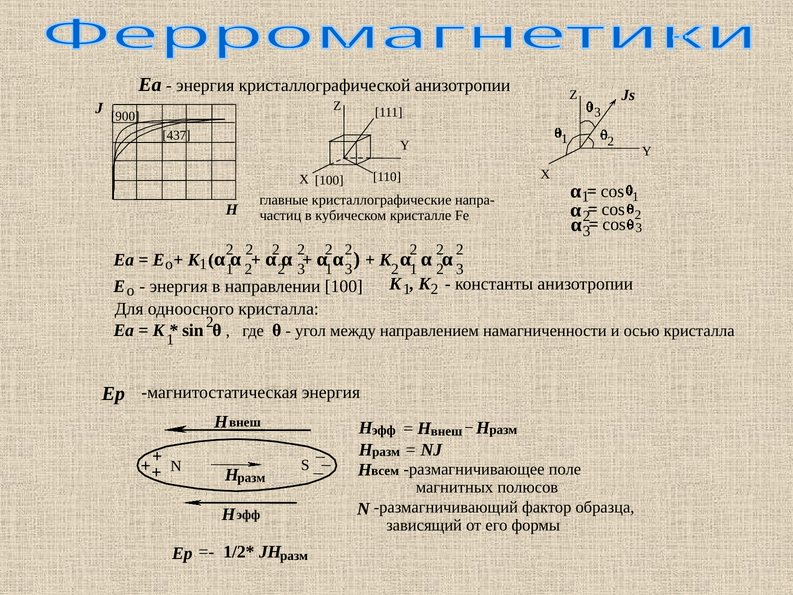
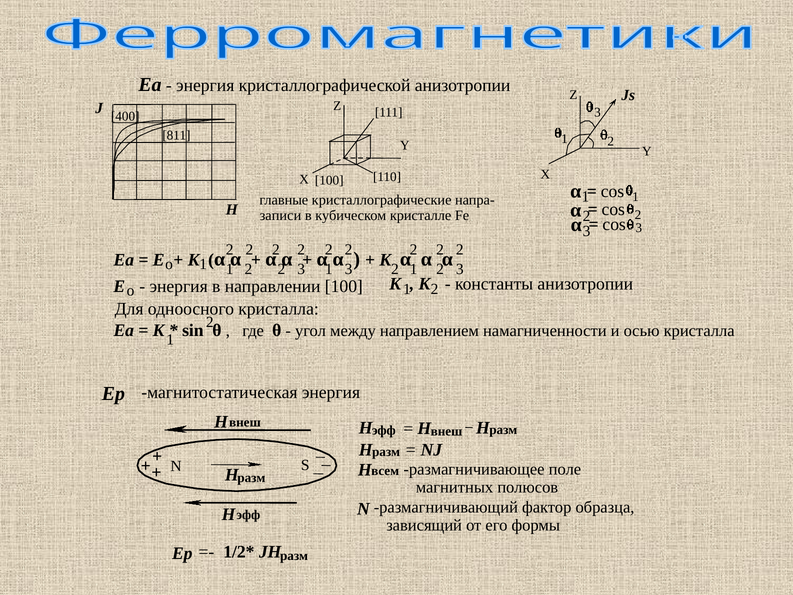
900: 900 -> 400
437: 437 -> 811
частиц: частиц -> записи
